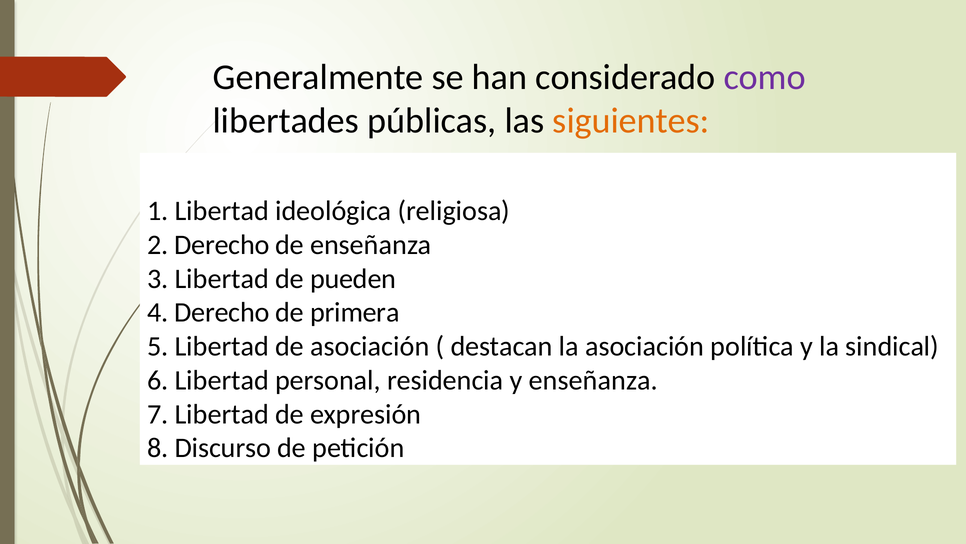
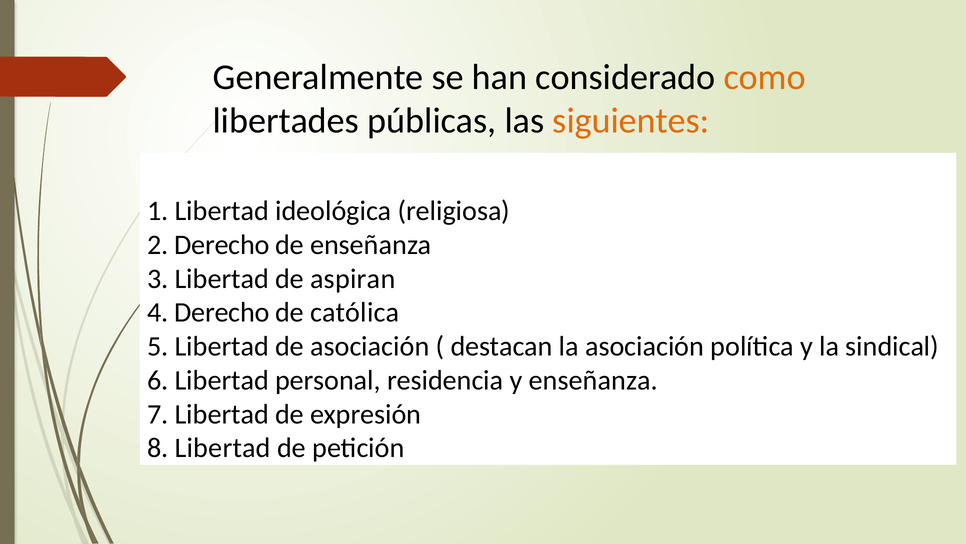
como colour: purple -> orange
pueden: pueden -> aspiran
primera: primera -> católica
8 Discurso: Discurso -> Libertad
